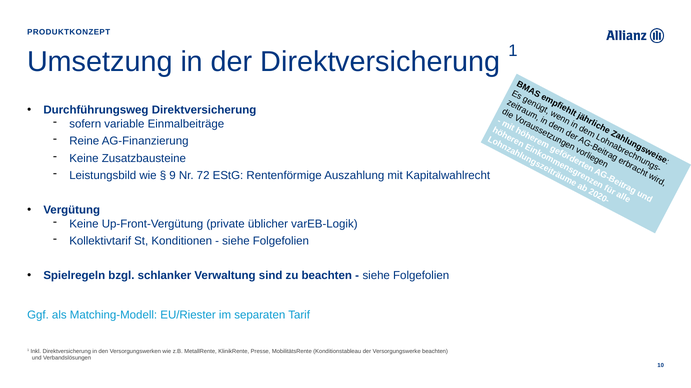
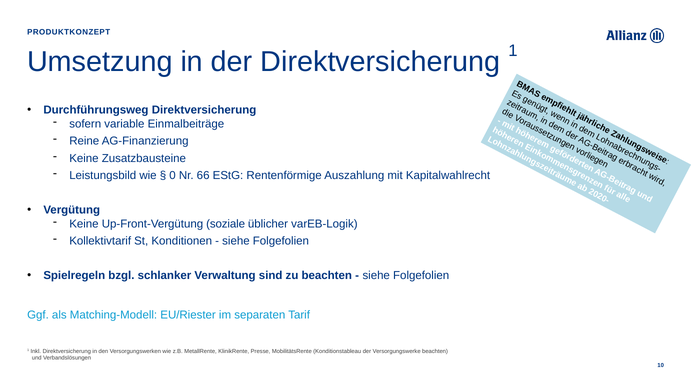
9 at (173, 176): 9 -> 0
72: 72 -> 66
private: private -> soziale
